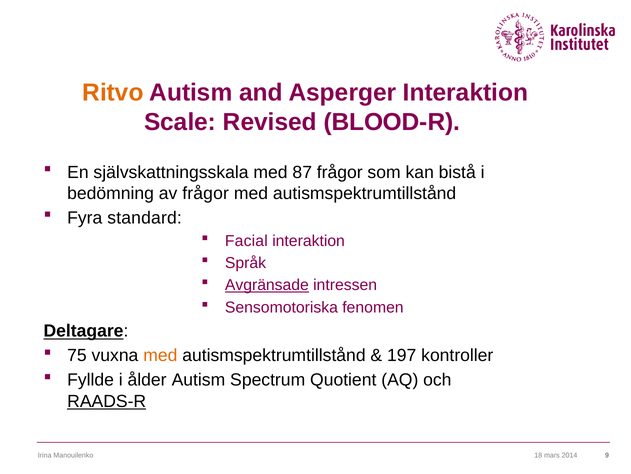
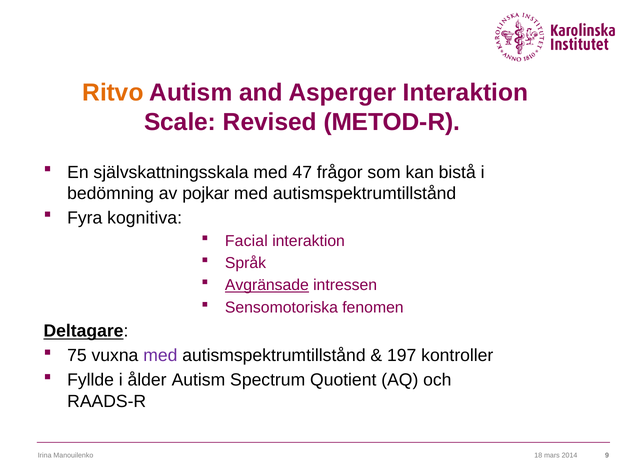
BLOOD-R: BLOOD-R -> METOD-R
87: 87 -> 47
av frågor: frågor -> pojkar
standard: standard -> kognitiva
med at (160, 355) colour: orange -> purple
RAADS-R underline: present -> none
